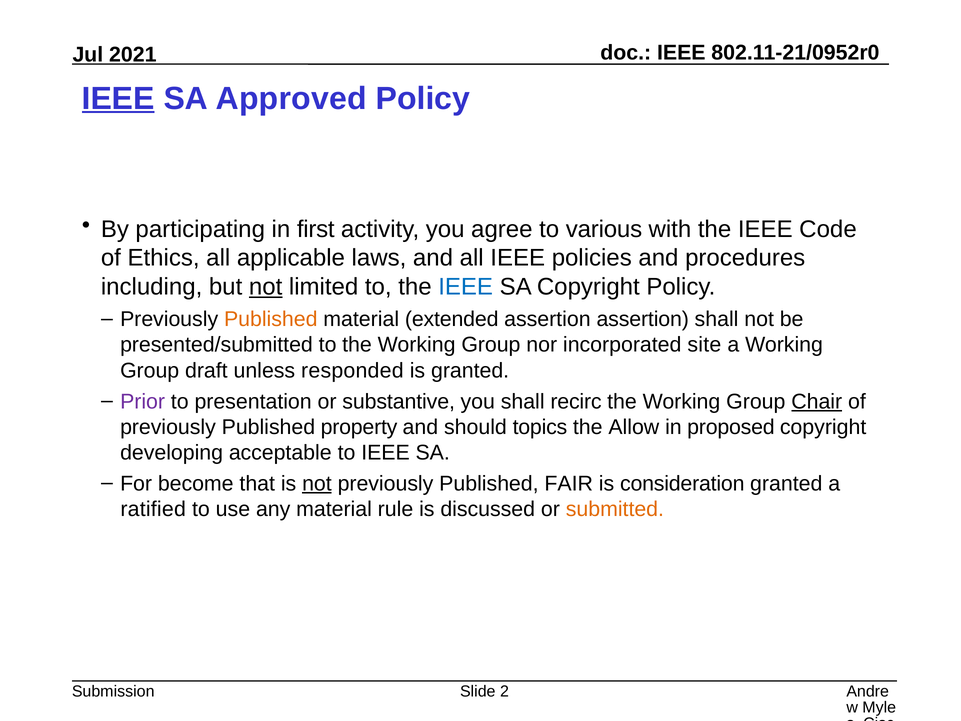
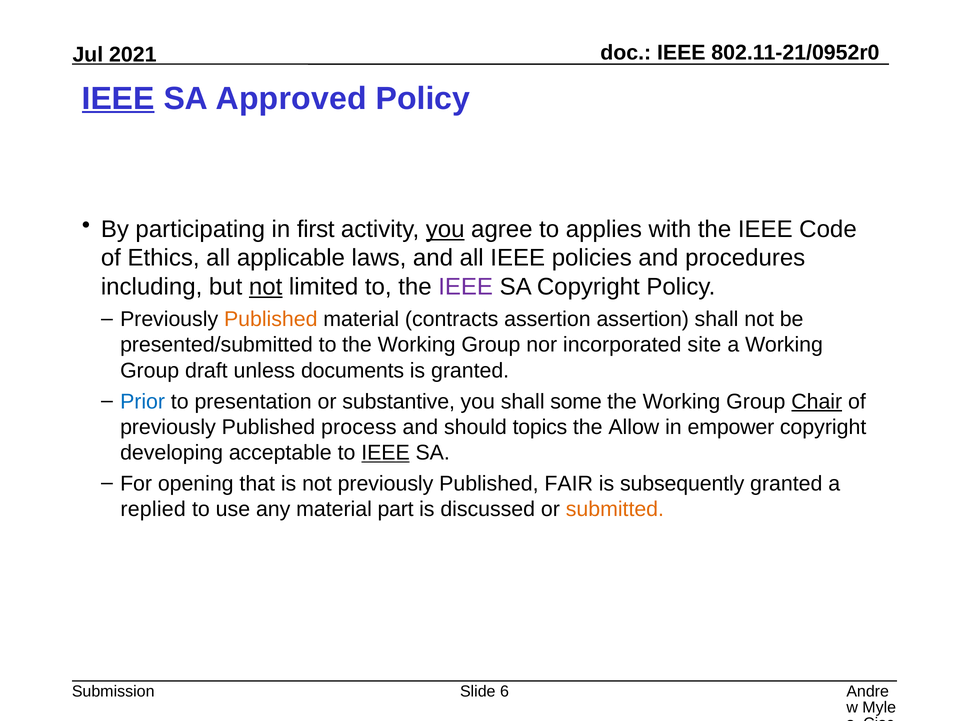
you at (445, 229) underline: none -> present
various: various -> applies
IEEE at (466, 287) colour: blue -> purple
extended: extended -> contracts
responded: responded -> documents
Prior colour: purple -> blue
recirc: recirc -> some
property: property -> process
proposed: proposed -> empower
IEEE at (386, 453) underline: none -> present
become: become -> opening
not at (317, 484) underline: present -> none
consideration: consideration -> subsequently
ratified: ratified -> replied
rule: rule -> part
2: 2 -> 6
